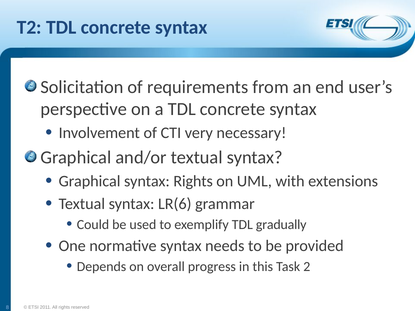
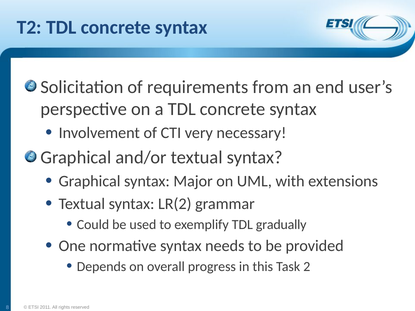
syntax Rights: Rights -> Major
LR(6: LR(6 -> LR(2
